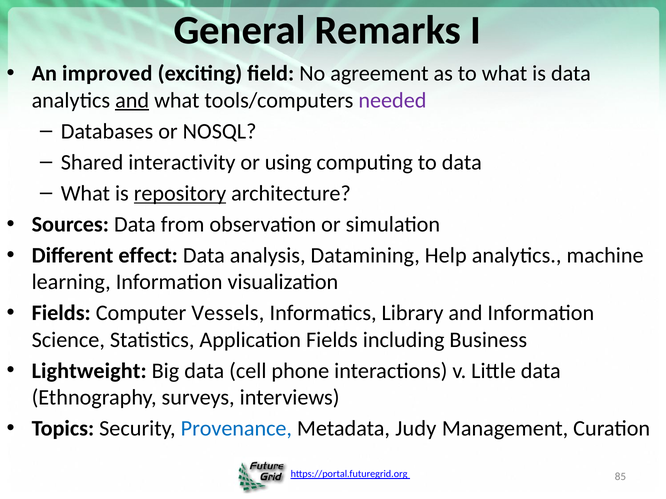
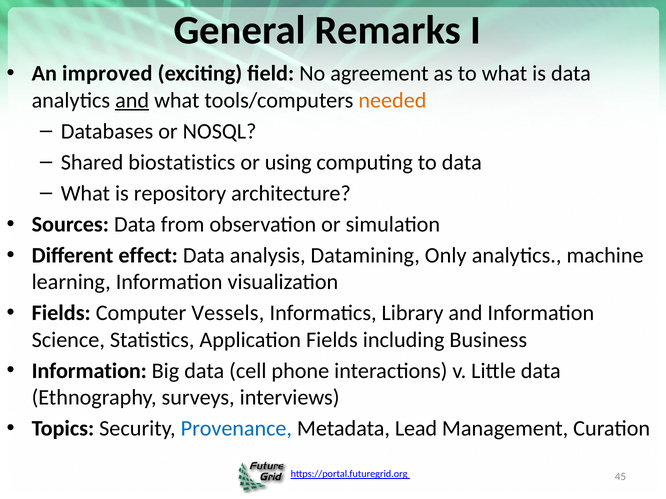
needed colour: purple -> orange
interactivity: interactivity -> biostatistics
repository underline: present -> none
Help: Help -> Only
Lightweight at (89, 371): Lightweight -> Information
Judy: Judy -> Lead
85: 85 -> 45
